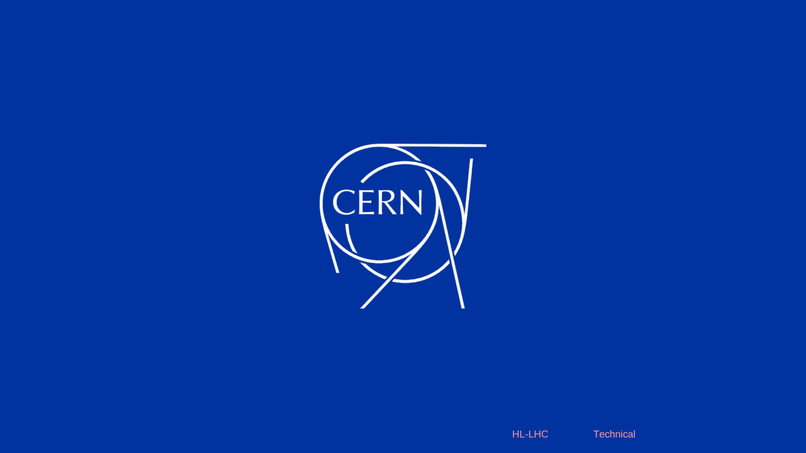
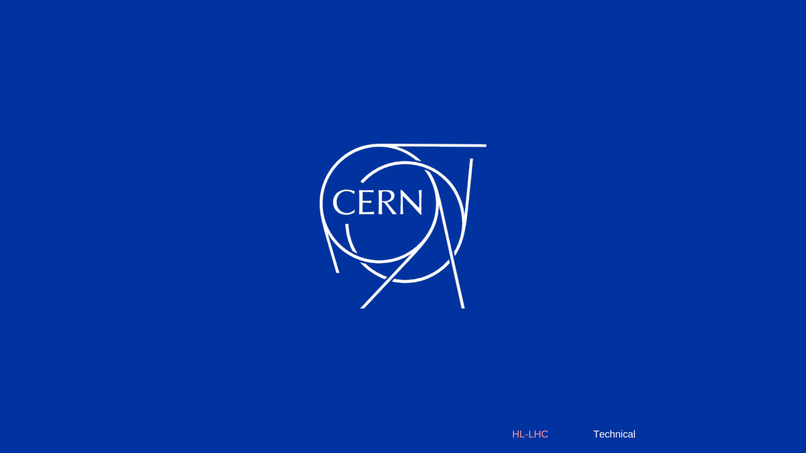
Technical colour: pink -> white
